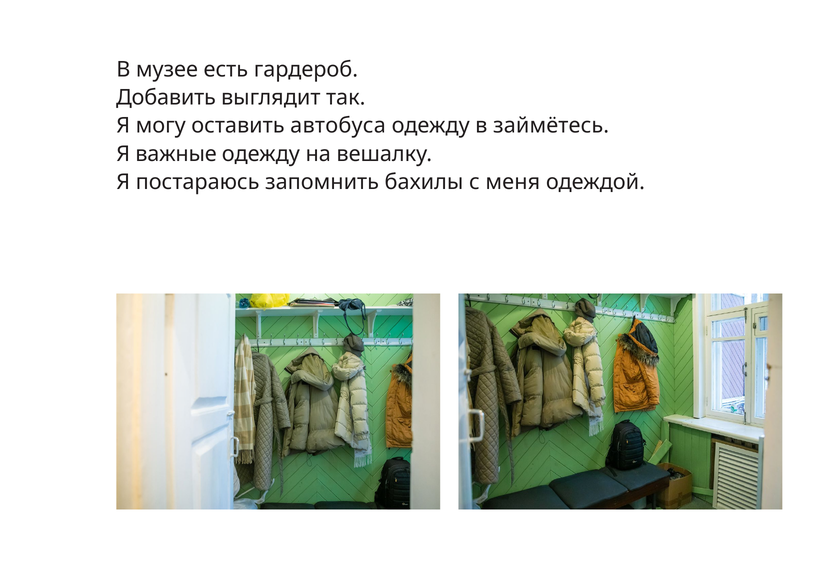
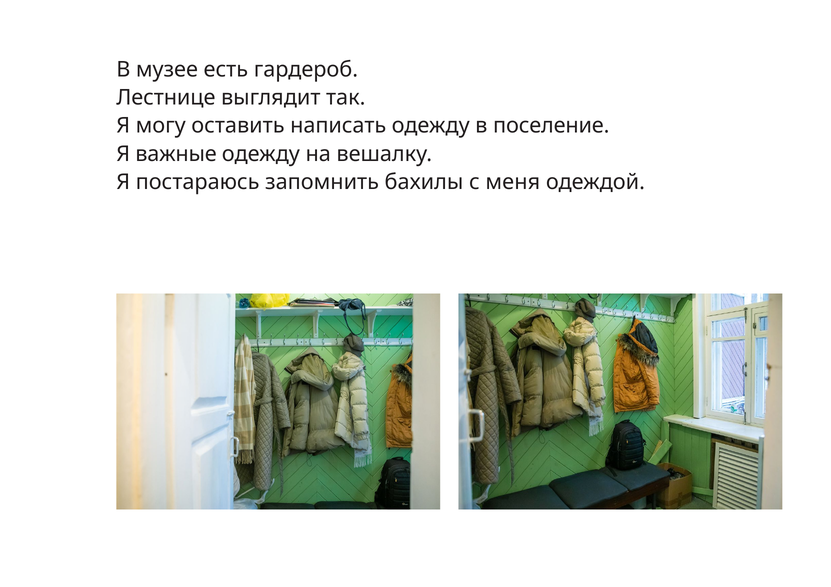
Добавить: Добавить -> Лестнице
автобуса: автобуса -> написать
займётесь: займётесь -> поселение
